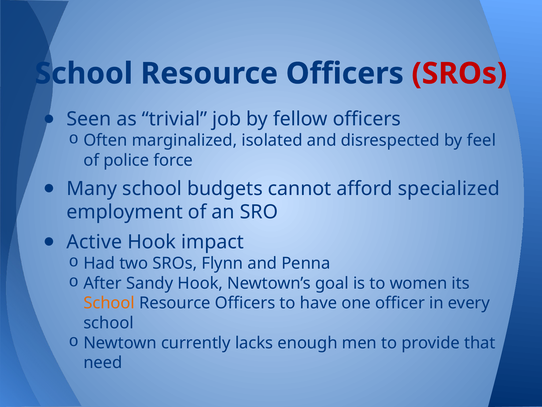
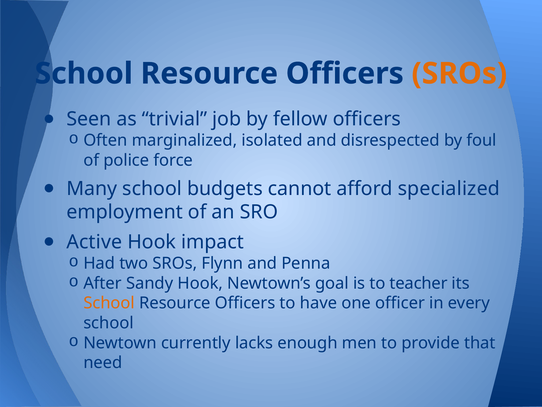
SROs at (459, 73) colour: red -> orange
feel: feel -> foul
women: women -> teacher
